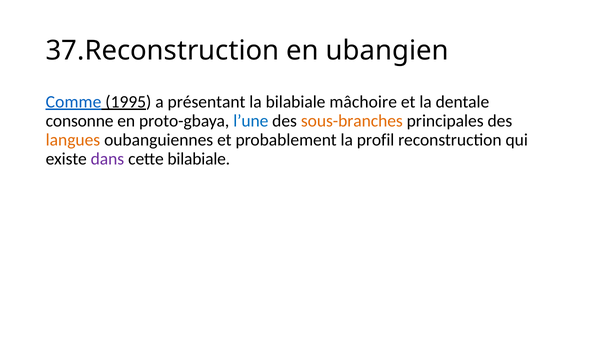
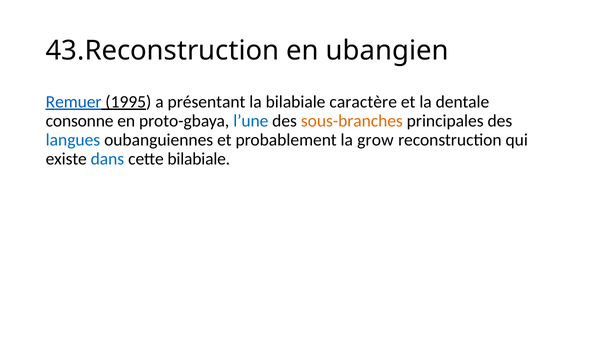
37.Reconstruction: 37.Reconstruction -> 43.Reconstruction
Comme: Comme -> Remuer
mâchoire: mâchoire -> caractère
langues colour: orange -> blue
profil: profil -> grow
dans colour: purple -> blue
